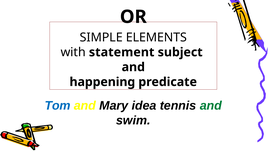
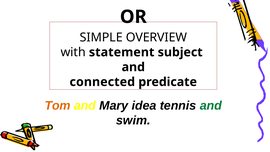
ELEMENTS: ELEMENTS -> OVERVIEW
happening: happening -> connected
Tom colour: blue -> orange
